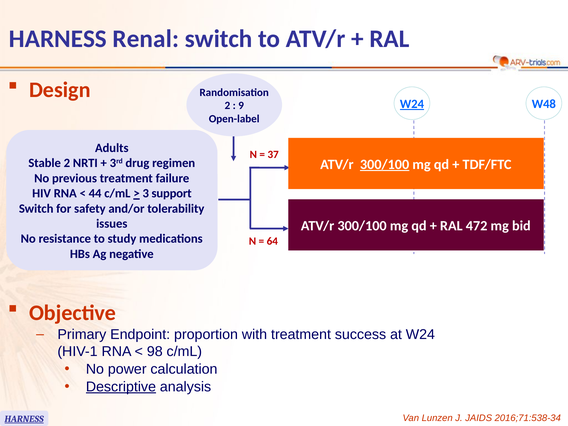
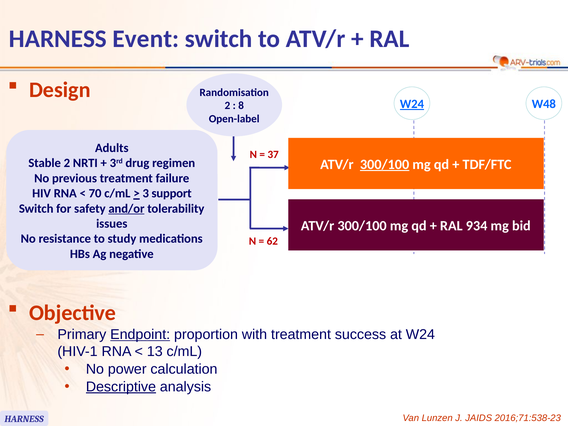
Renal: Renal -> Event
9: 9 -> 8
44: 44 -> 70
and/or underline: none -> present
472: 472 -> 934
64: 64 -> 62
Endpoint underline: none -> present
98: 98 -> 13
HARNESS at (24, 419) underline: present -> none
2016;71:538-34: 2016;71:538-34 -> 2016;71:538-23
